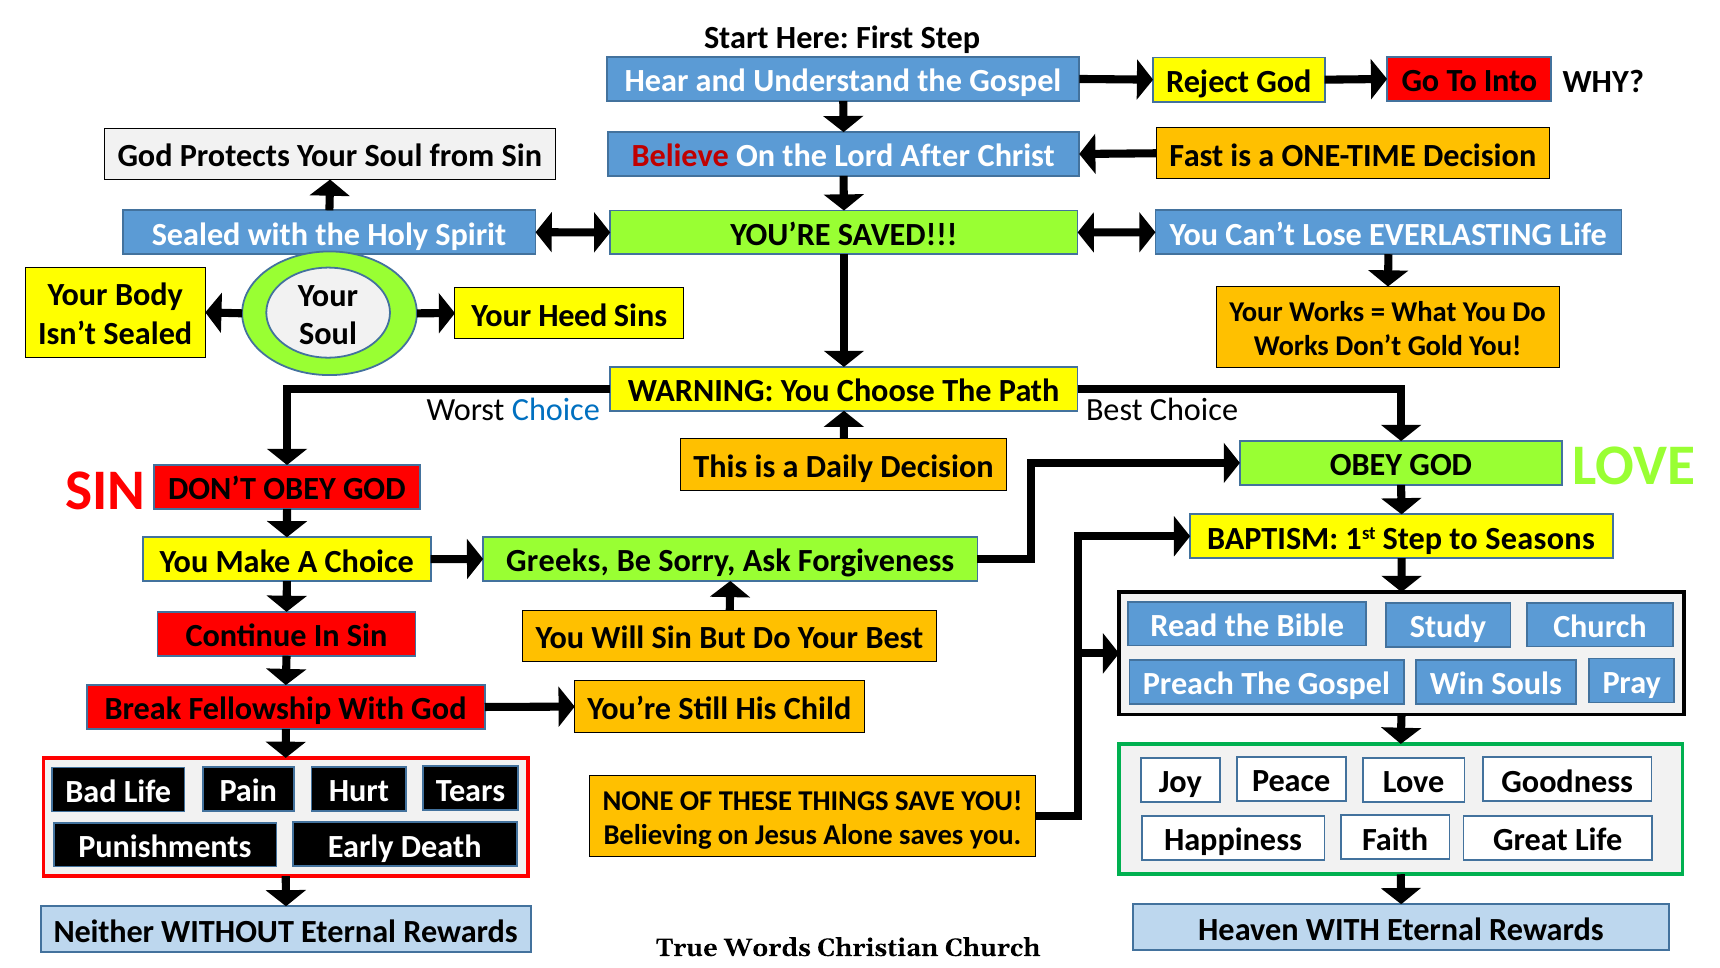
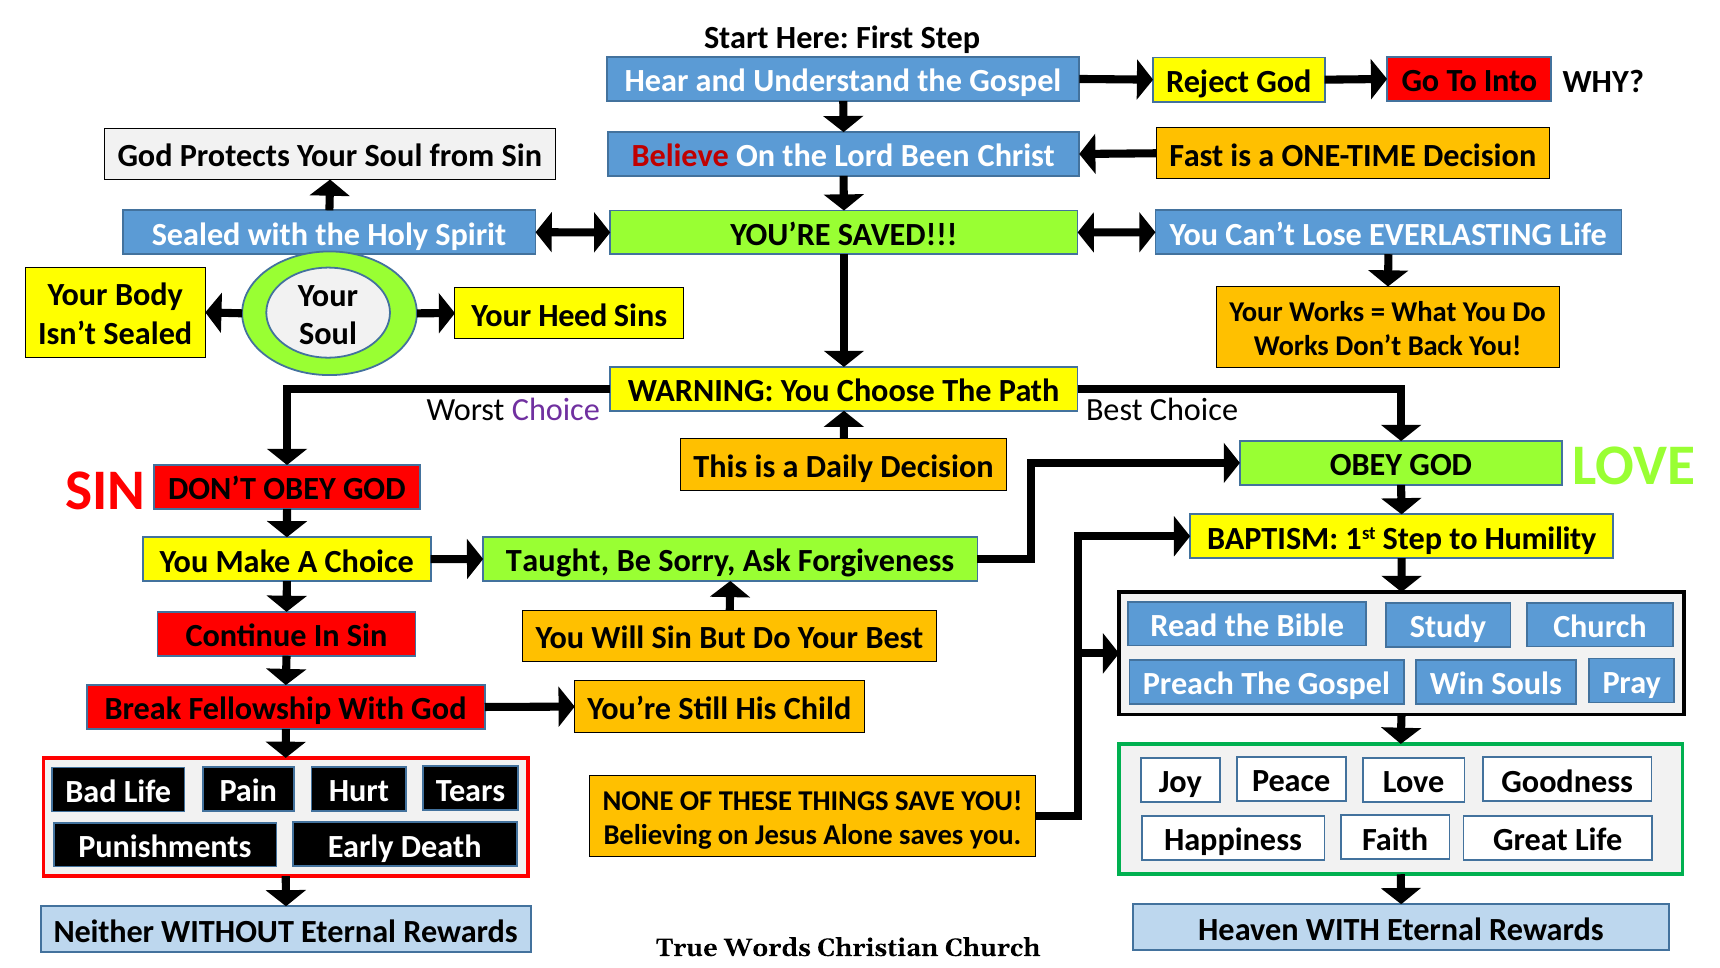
After: After -> Been
Gold: Gold -> Back
Choice at (556, 410) colour: blue -> purple
Seasons: Seasons -> Humility
Greeks: Greeks -> Taught
